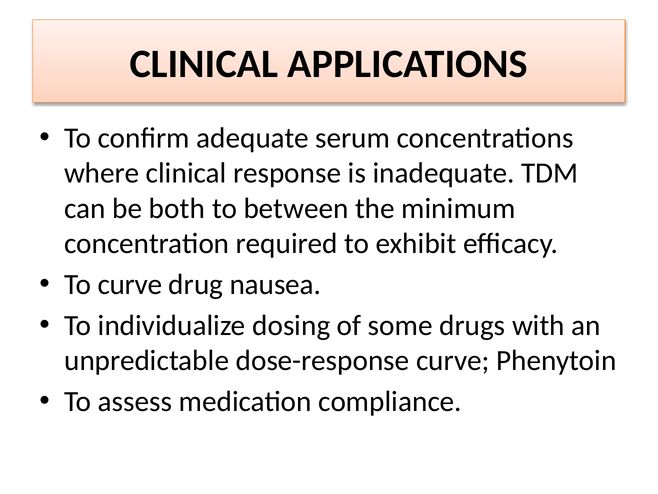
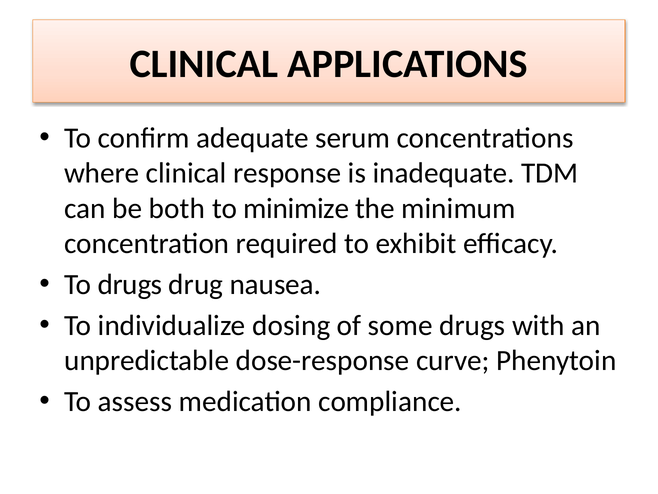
between: between -> minimize
To curve: curve -> drugs
